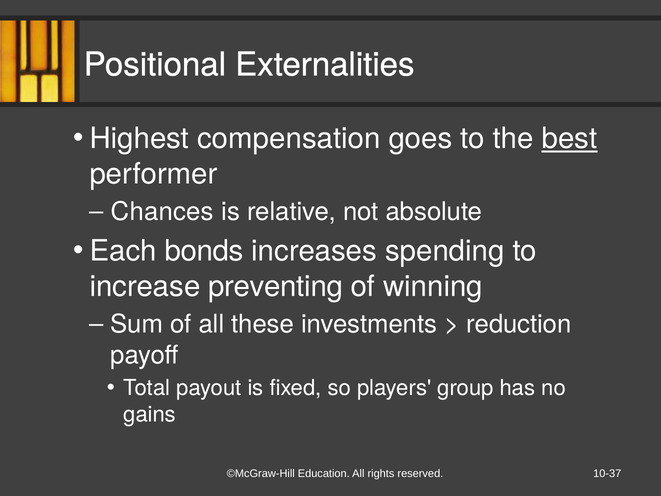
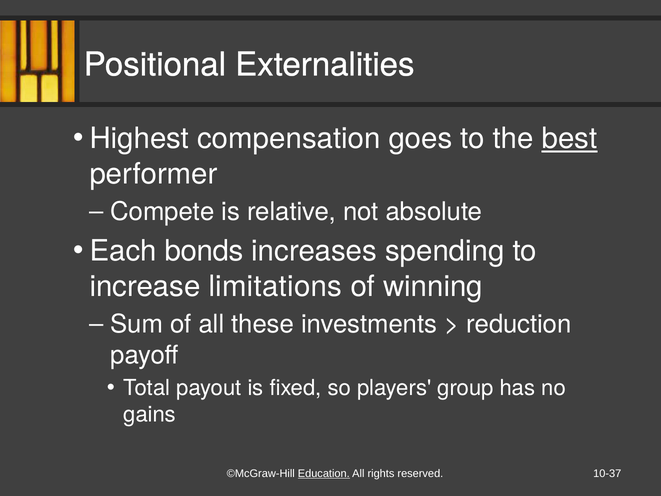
Chances: Chances -> Compete
preventing: preventing -> limitations
Education underline: none -> present
